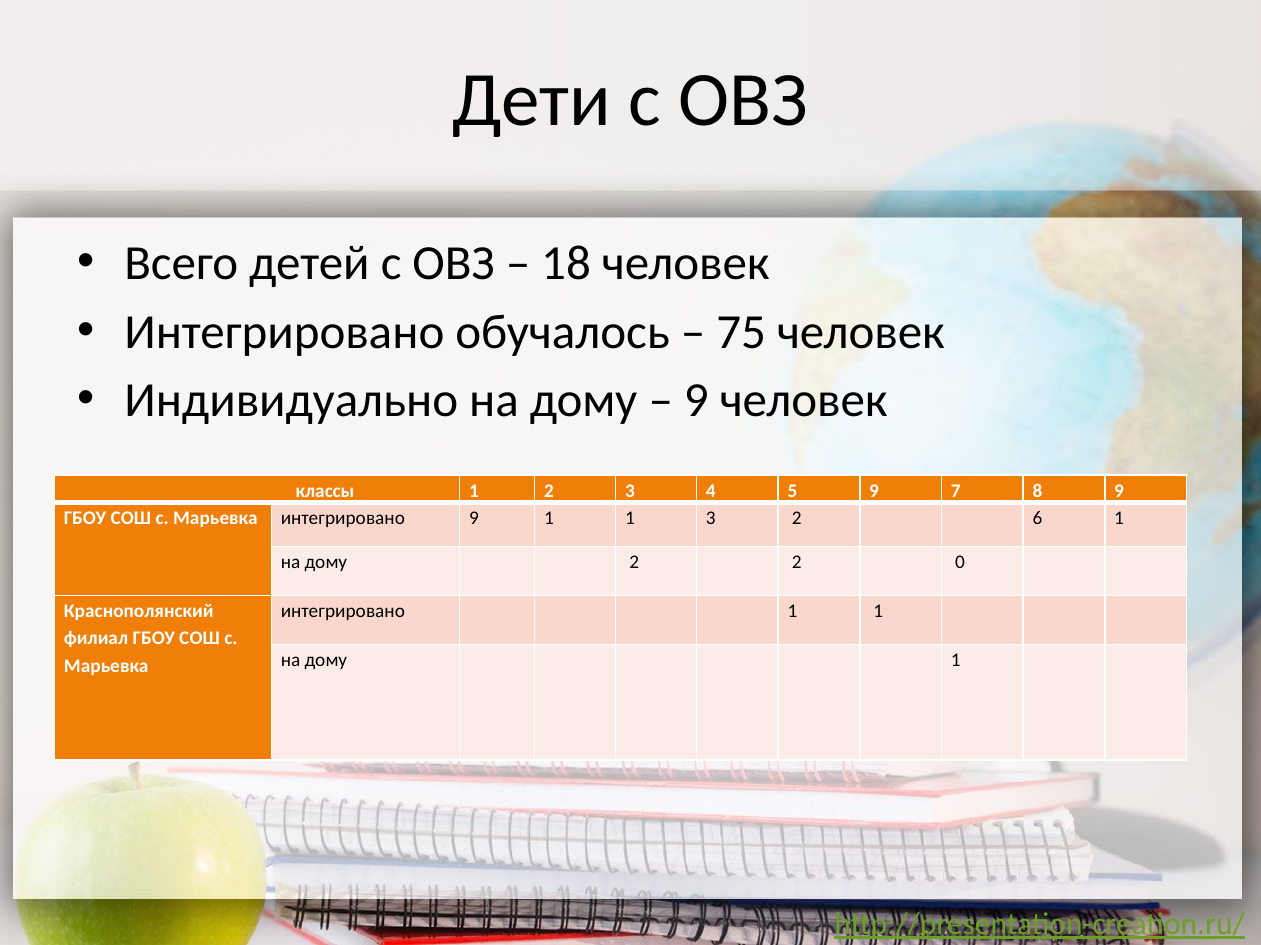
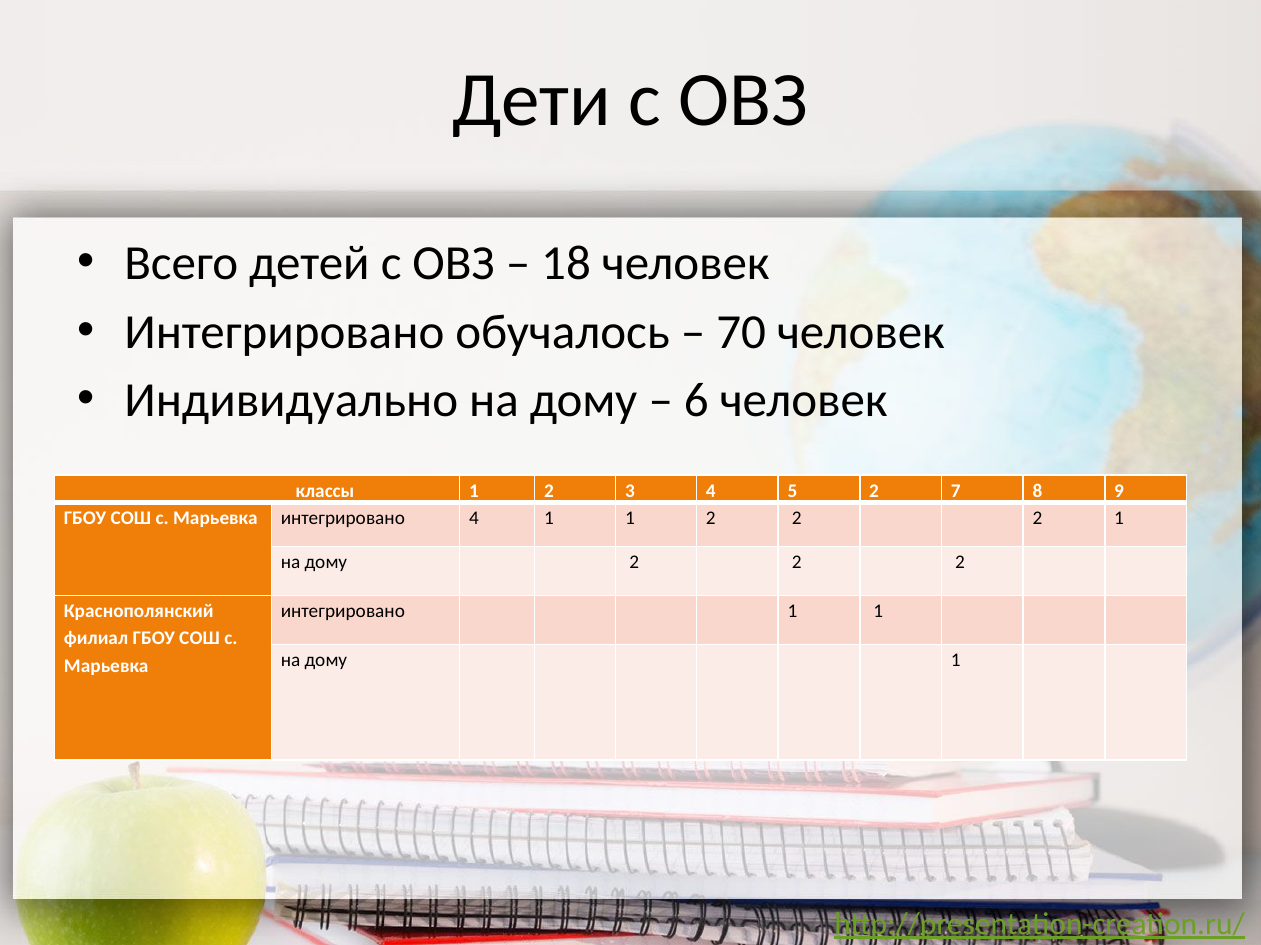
75: 75 -> 70
9 at (696, 401): 9 -> 6
5 9: 9 -> 2
интегрировано 9: 9 -> 4
1 1 3: 3 -> 2
6 at (1037, 519): 6 -> 2
дому 2 2 0: 0 -> 2
